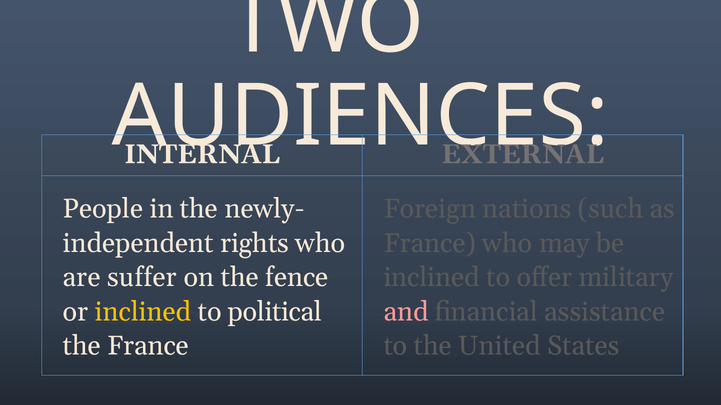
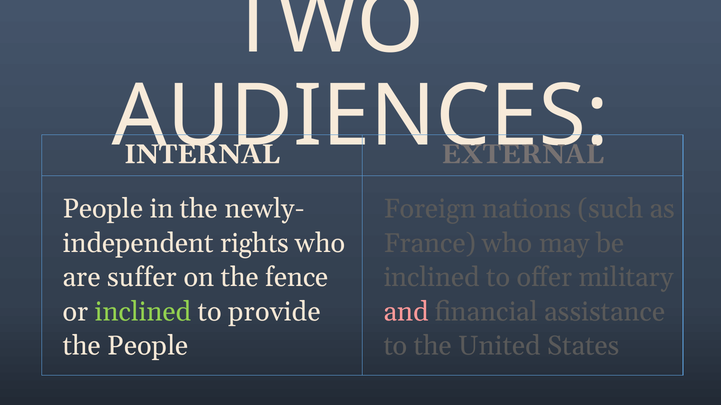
inclined at (143, 312) colour: yellow -> light green
political: political -> provide
the France: France -> People
